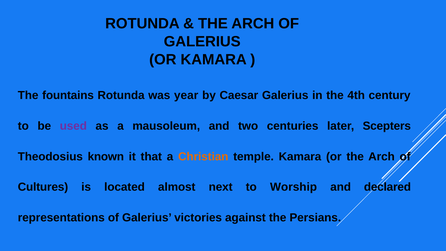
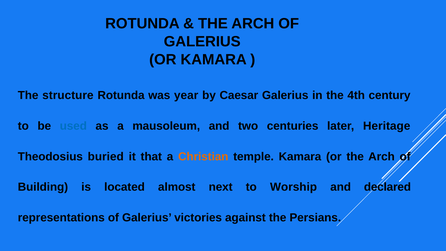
fountains: fountains -> structure
used colour: purple -> blue
Scepters: Scepters -> Heritage
known: known -> buried
Cultures: Cultures -> Building
